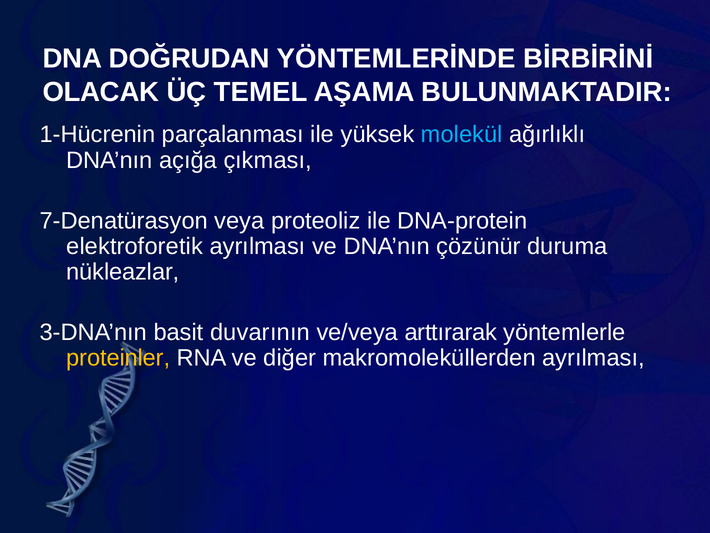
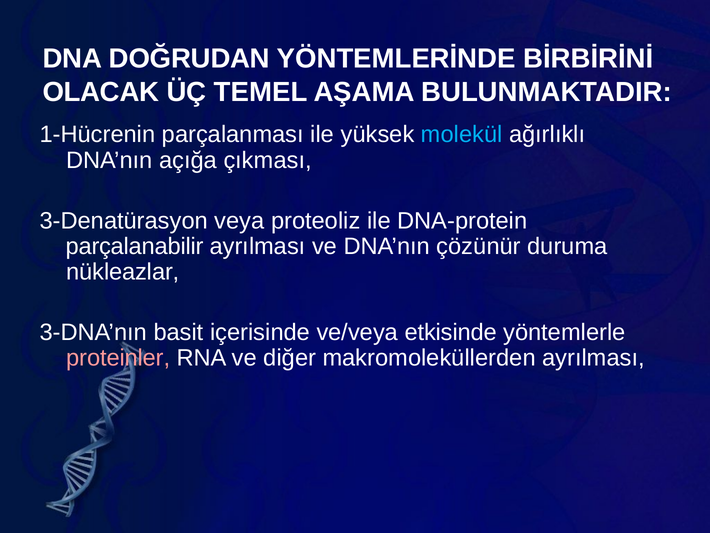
7-Denatürasyon: 7-Denatürasyon -> 3-Denatürasyon
elektroforetik: elektroforetik -> parçalanabilir
duvarının: duvarının -> içerisinde
arttırarak: arttırarak -> etkisinde
proteinler colour: yellow -> pink
